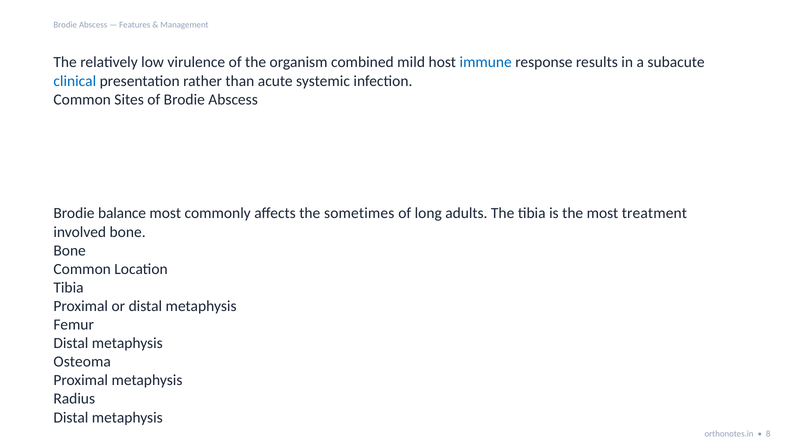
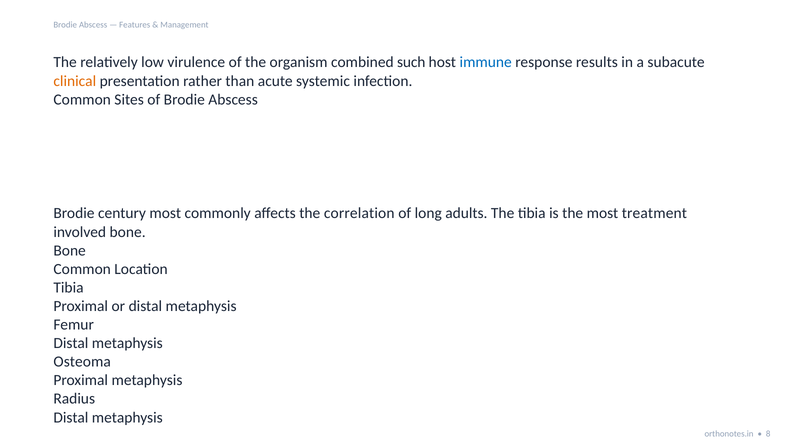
mild: mild -> such
clinical colour: blue -> orange
balance: balance -> century
sometimes: sometimes -> correlation
